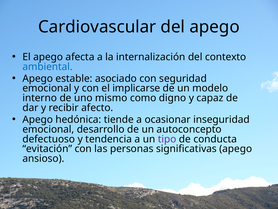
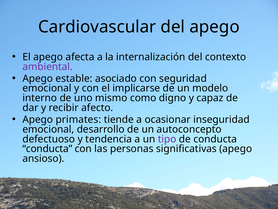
ambiental colour: blue -> purple
hedónica: hedónica -> primates
evitación at (47, 149): evitación -> conducta
